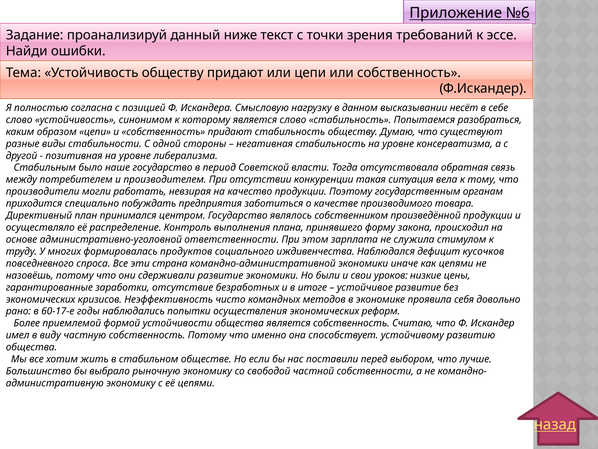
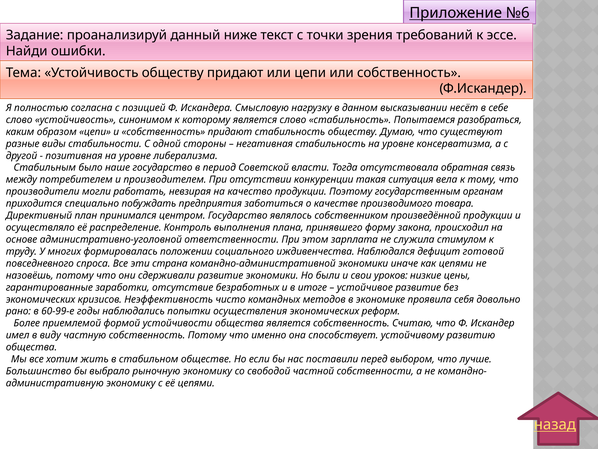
продуктов: продуктов -> положении
кусочков: кусочков -> готовой
60-17-е: 60-17-е -> 60-99-е
